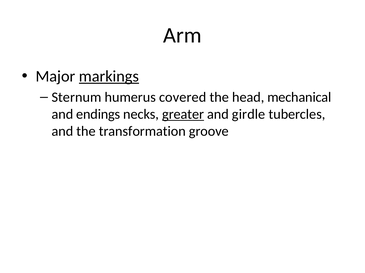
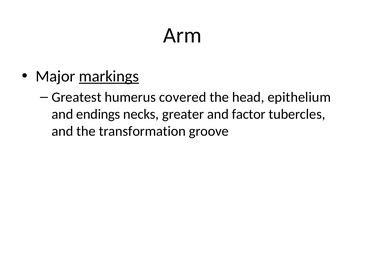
Sternum: Sternum -> Greatest
mechanical: mechanical -> epithelium
greater underline: present -> none
girdle: girdle -> factor
